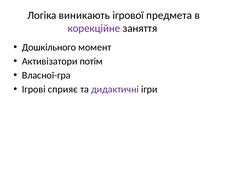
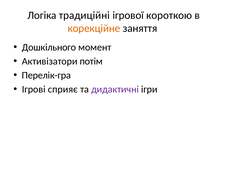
виникають: виникають -> традиційні
предмета: предмета -> короткою
корекційне colour: purple -> orange
Власної-гра: Власної-гра -> Перелік-гра
